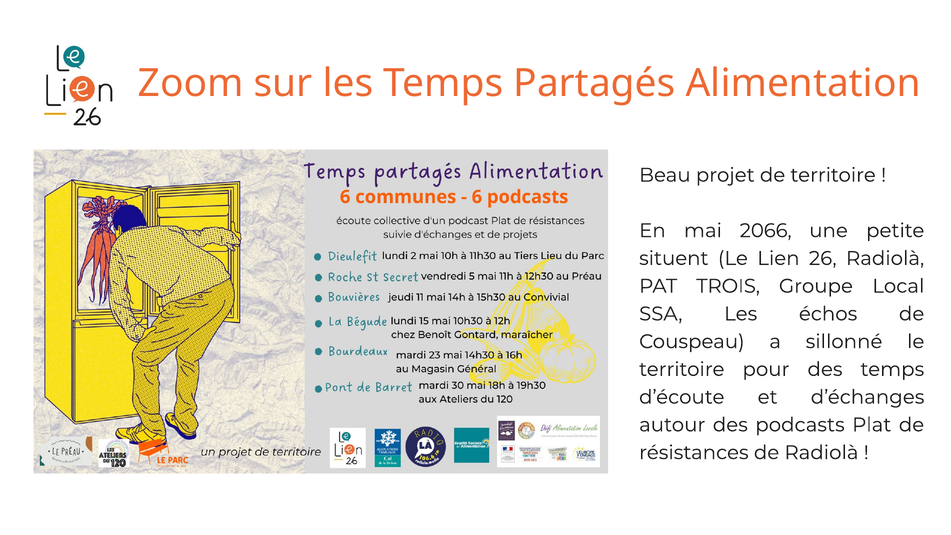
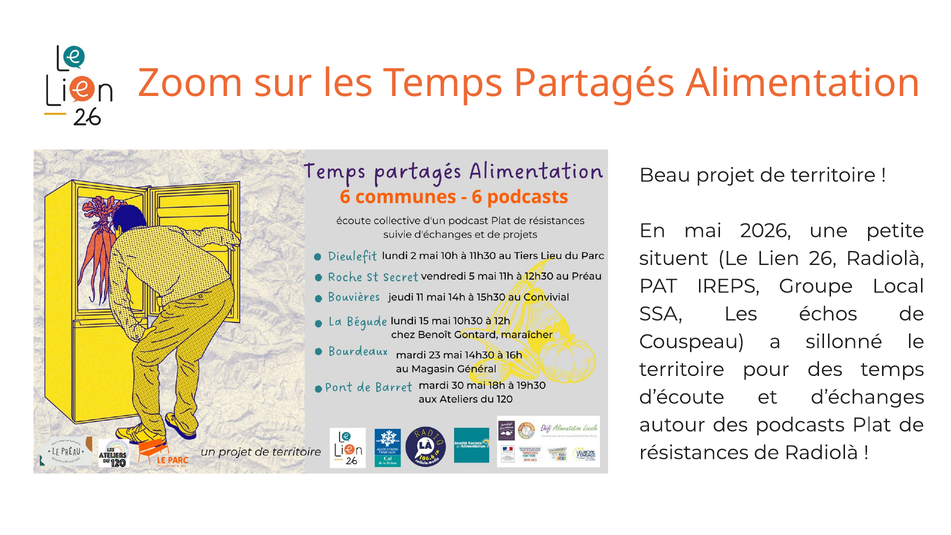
2066: 2066 -> 2026
TROIS: TROIS -> IREPS
